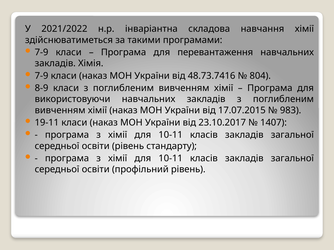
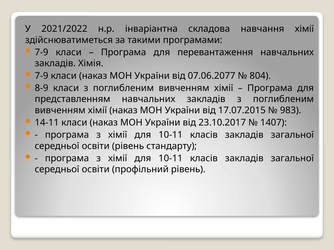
48.73.7416: 48.73.7416 -> 07.06.2077
використовуючи: використовуючи -> представленням
19-11: 19-11 -> 14-11
